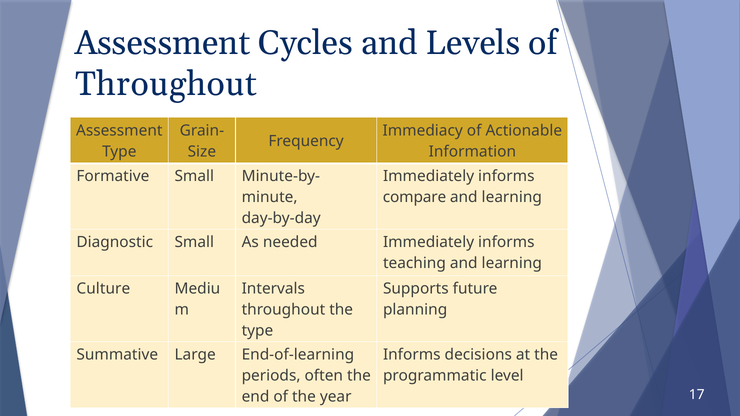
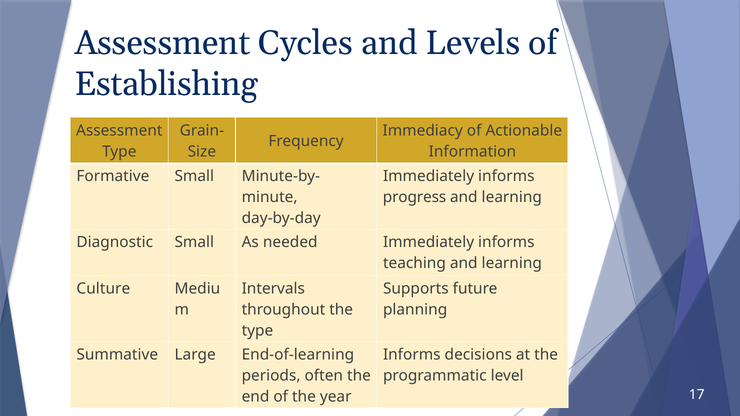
Throughout at (166, 84): Throughout -> Establishing
compare: compare -> progress
